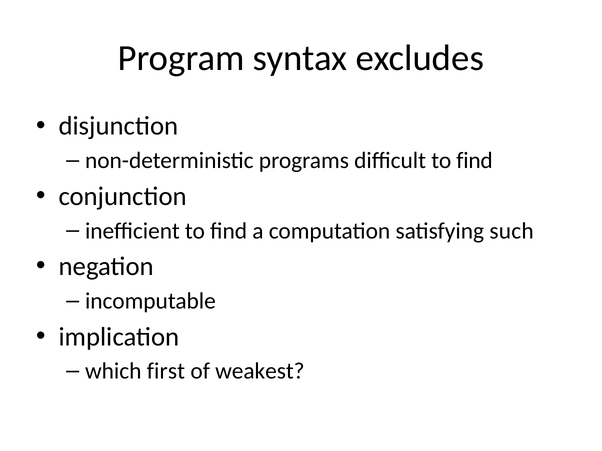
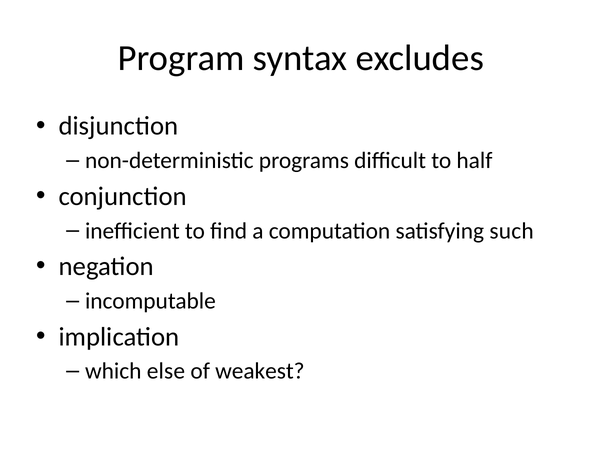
difficult to find: find -> half
first: first -> else
